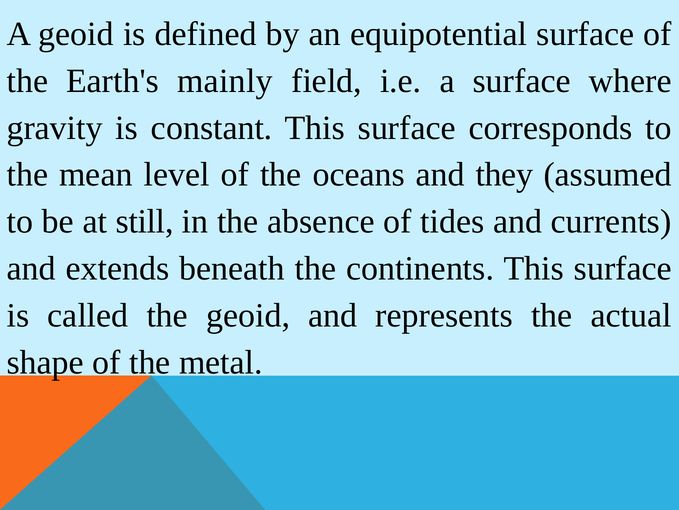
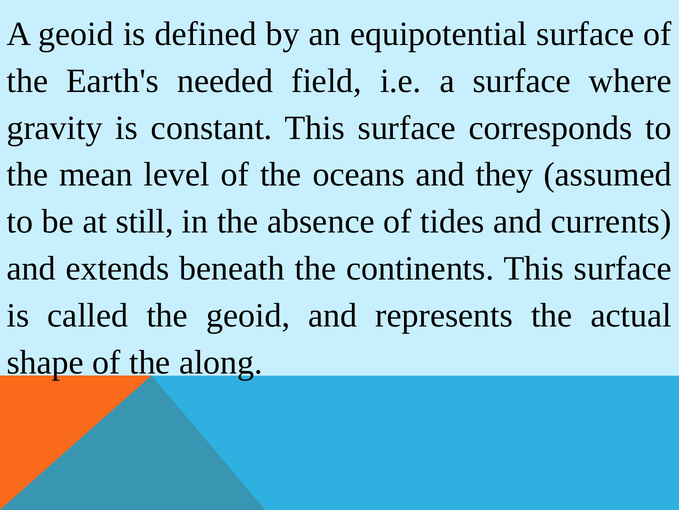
mainly: mainly -> needed
metal: metal -> along
